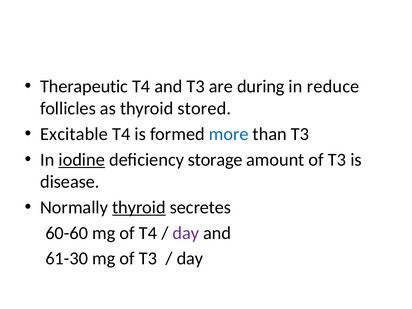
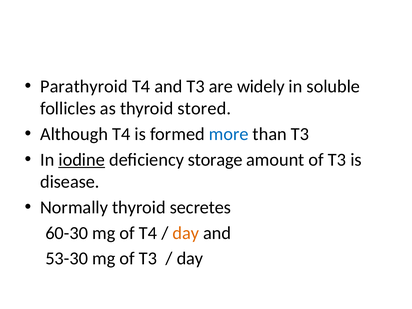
Therapeutic: Therapeutic -> Parathyroid
during: during -> widely
reduce: reduce -> soluble
Excitable: Excitable -> Although
thyroid at (139, 207) underline: present -> none
60-60: 60-60 -> 60-30
day at (186, 233) colour: purple -> orange
61-30: 61-30 -> 53-30
